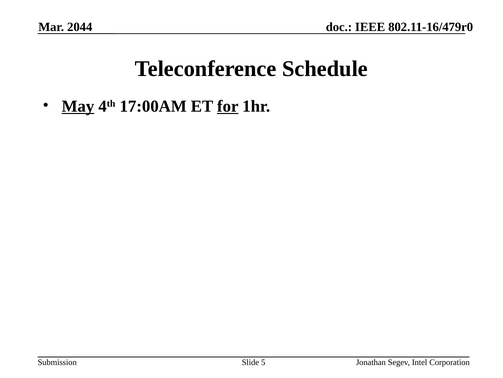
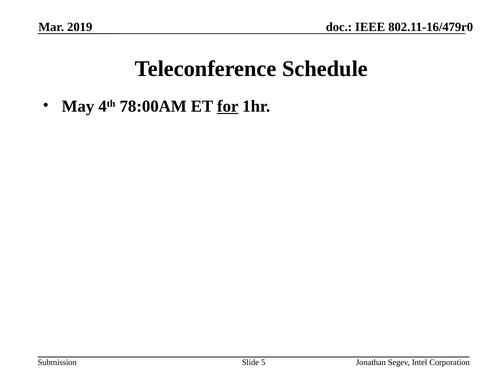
2044: 2044 -> 2019
May underline: present -> none
17:00AM: 17:00AM -> 78:00AM
